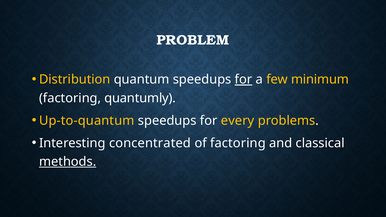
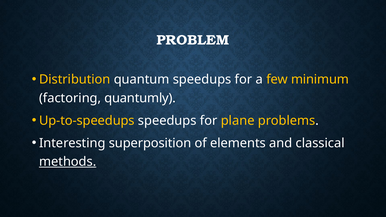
for at (243, 80) underline: present -> none
Up-to-quantum: Up-to-quantum -> Up-to-speedups
every: every -> plane
concentrated: concentrated -> superposition
of factoring: factoring -> elements
